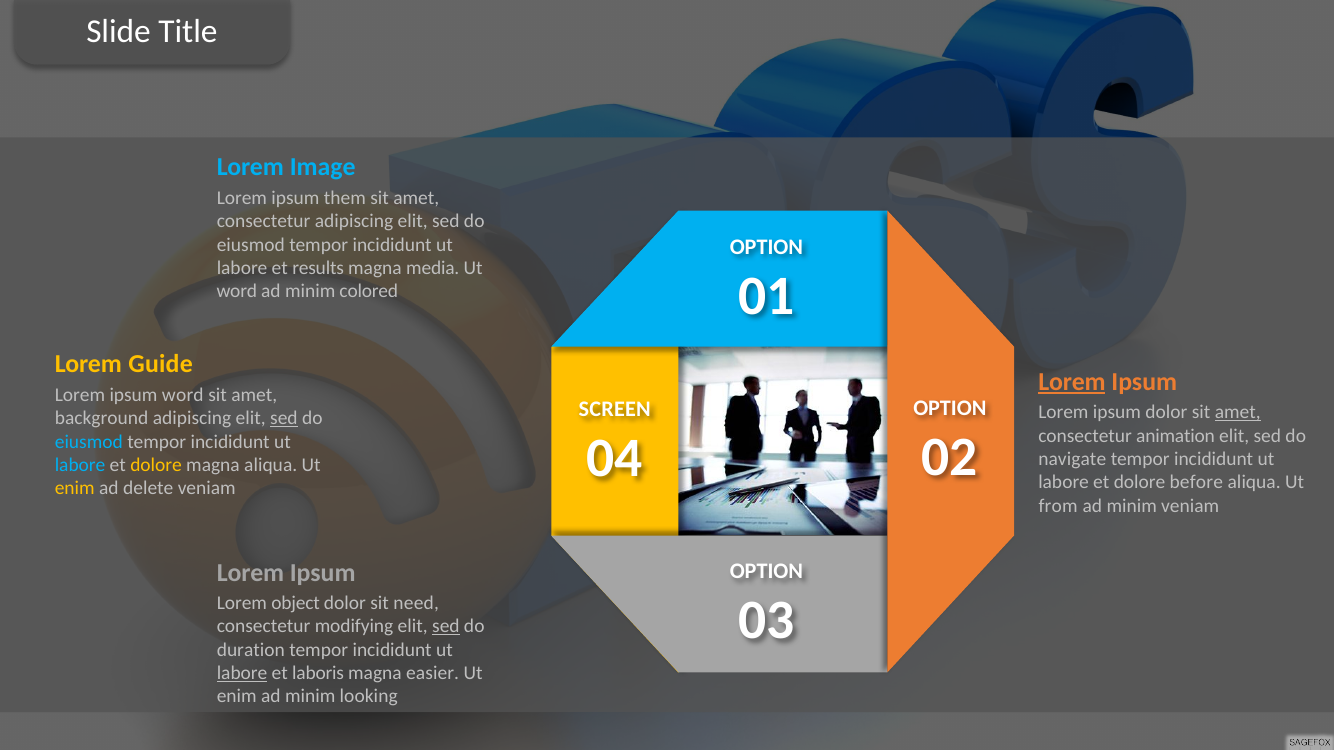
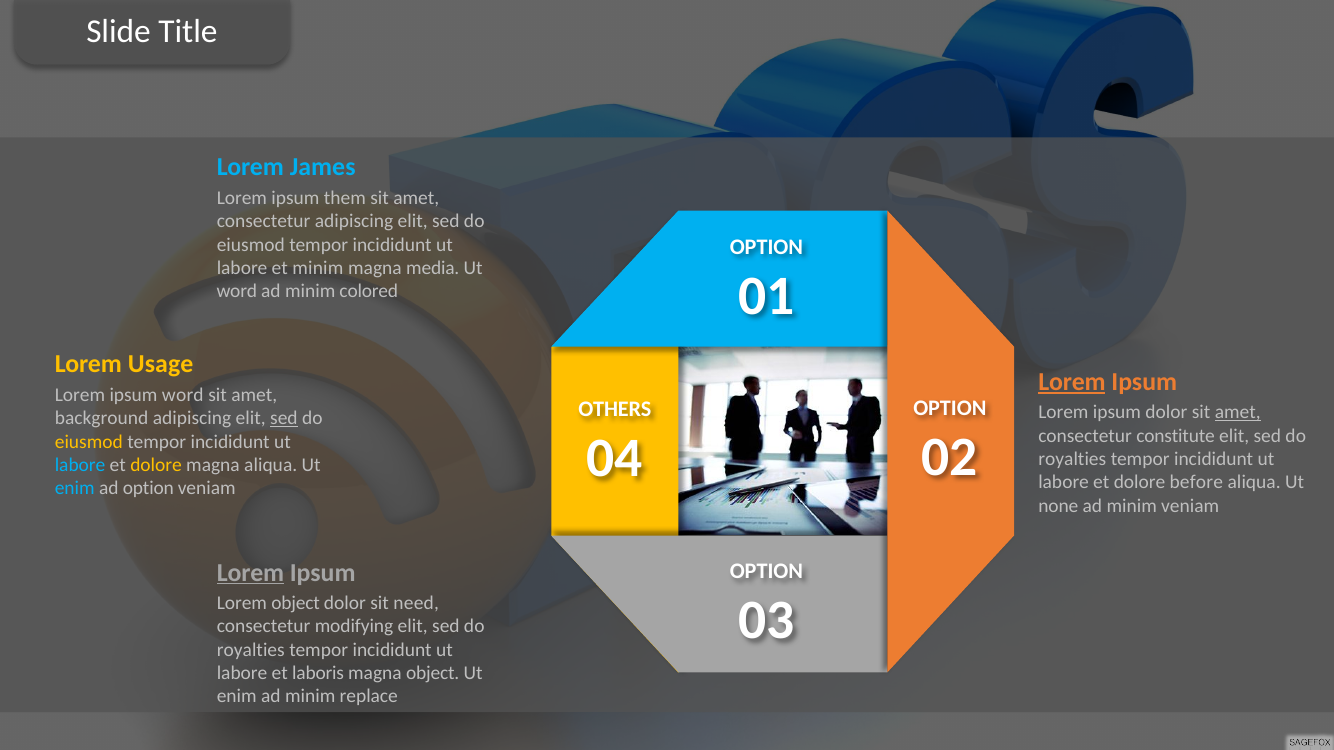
Image: Image -> James
et results: results -> minim
Guide: Guide -> Usage
SCREEN: SCREEN -> OTHERS
animation: animation -> constitute
eiusmod at (89, 442) colour: light blue -> yellow
navigate at (1072, 459): navigate -> royalties
enim at (75, 489) colour: yellow -> light blue
ad delete: delete -> option
from: from -> none
Lorem at (250, 573) underline: none -> present
sed at (446, 627) underline: present -> none
duration at (251, 650): duration -> royalties
labore at (242, 674) underline: present -> none
magna easier: easier -> object
looking: looking -> replace
